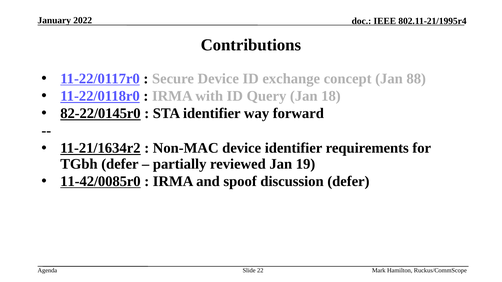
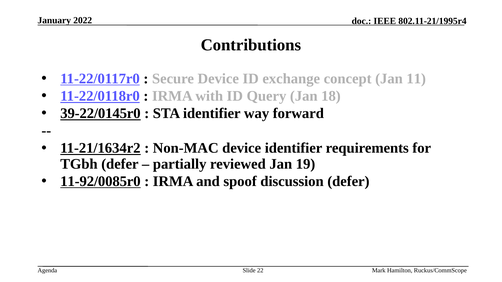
88: 88 -> 11
82-22/0145r0: 82-22/0145r0 -> 39-22/0145r0
11-42/0085r0: 11-42/0085r0 -> 11-92/0085r0
